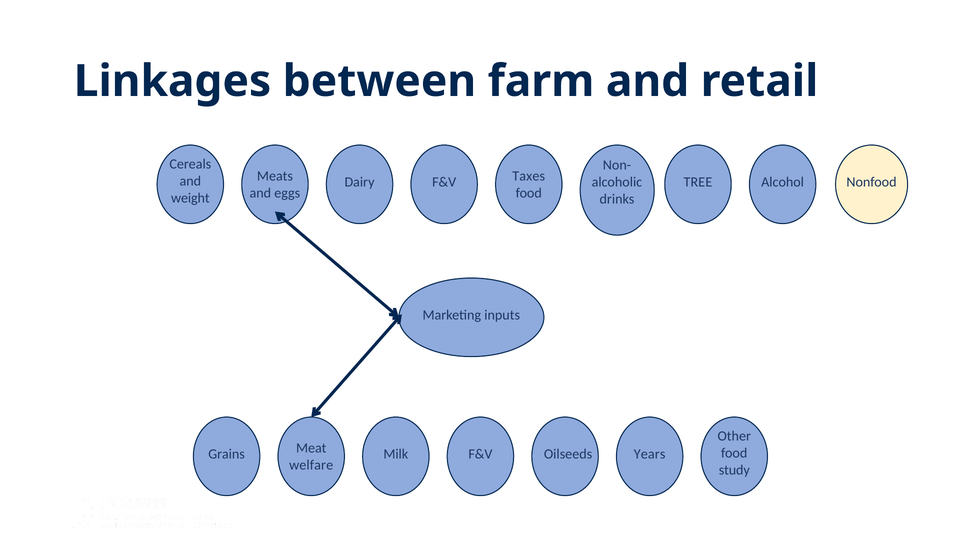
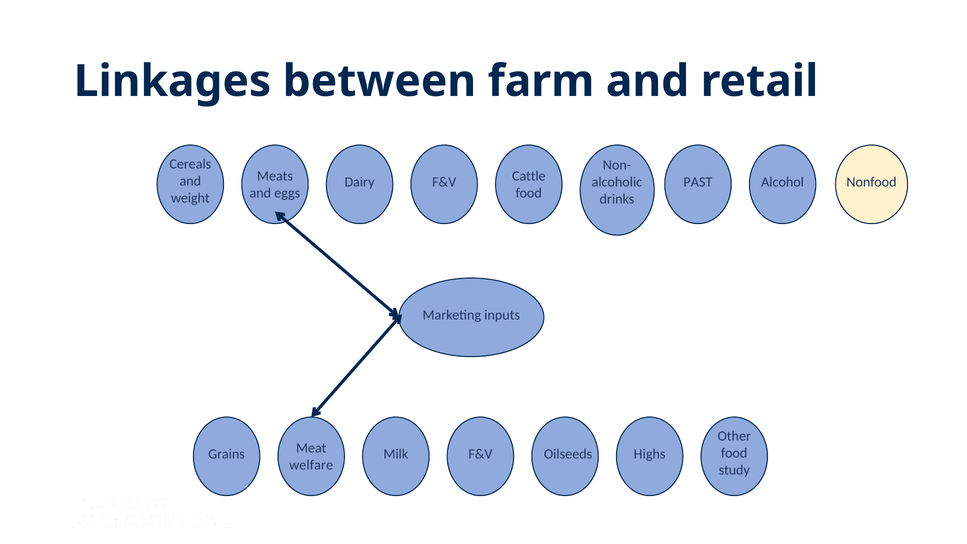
Taxes: Taxes -> Cattle
TREE: TREE -> PAST
Years: Years -> Highs
